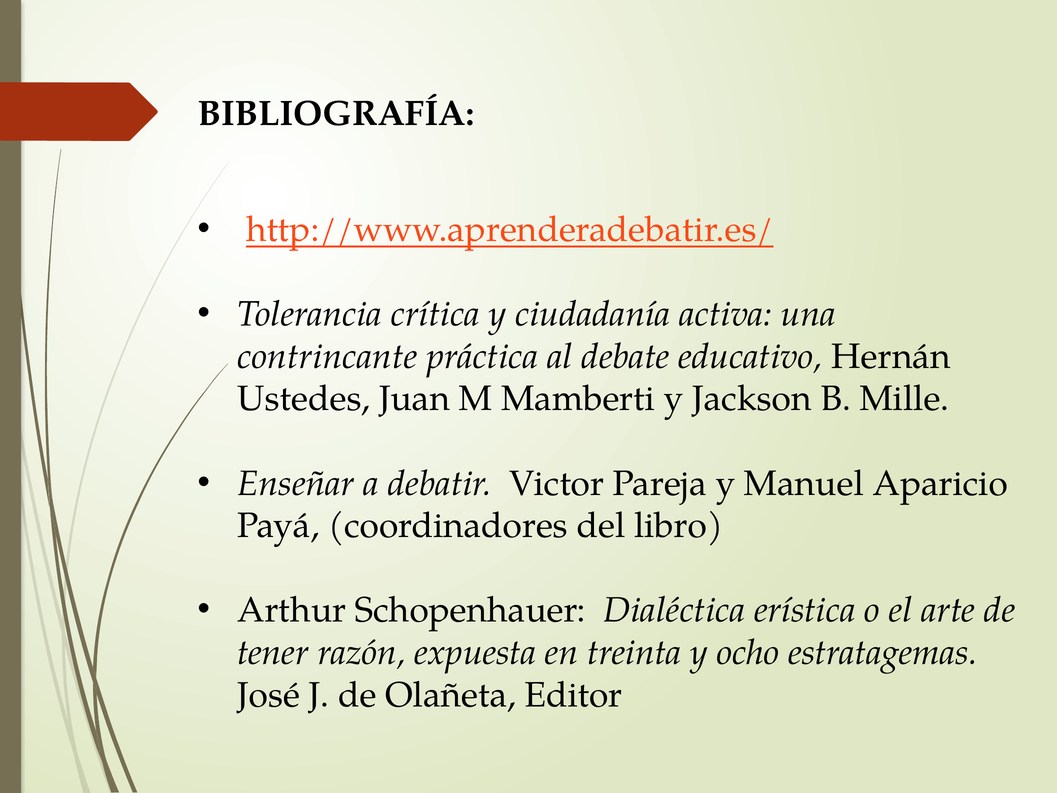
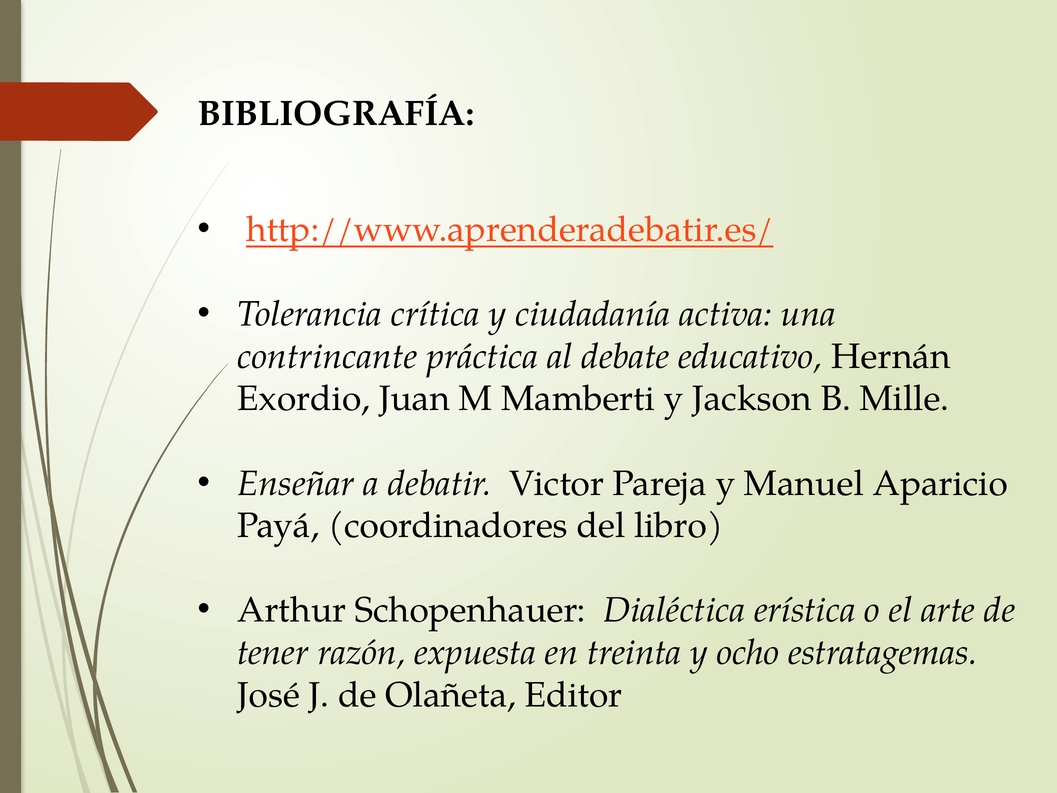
Ustedes: Ustedes -> Exordio
